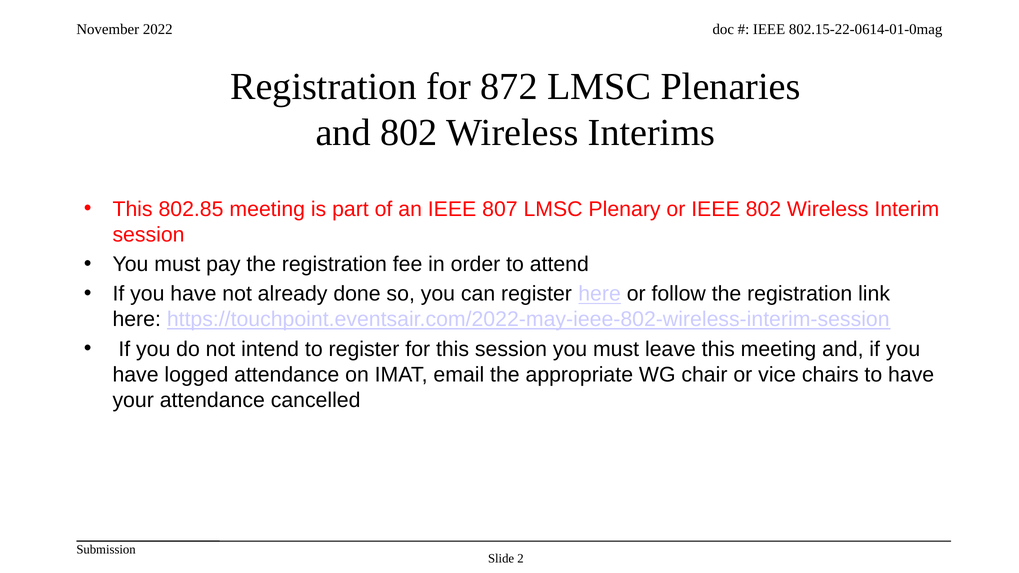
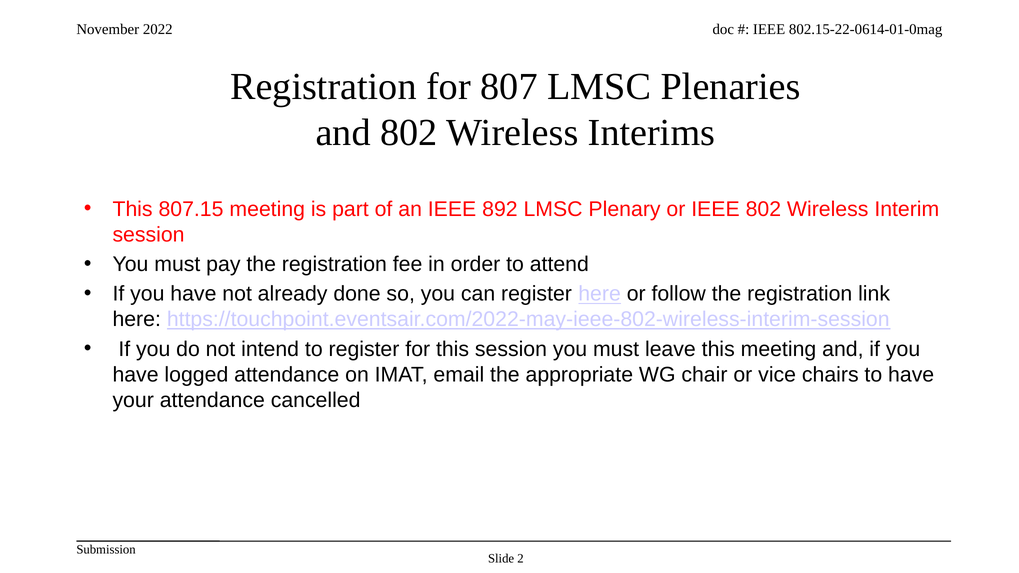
872: 872 -> 807
802.85: 802.85 -> 807.15
807: 807 -> 892
